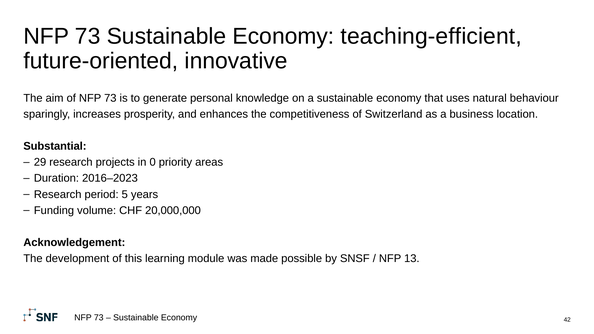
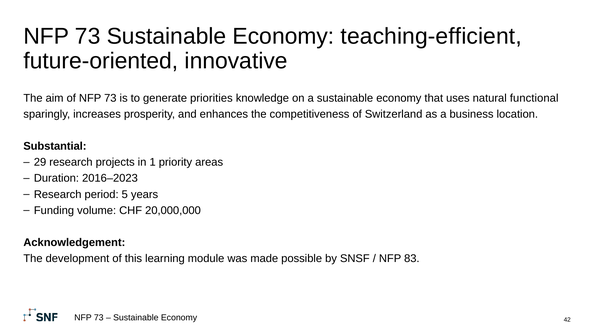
personal: personal -> priorities
behaviour: behaviour -> functional
0: 0 -> 1
13: 13 -> 83
